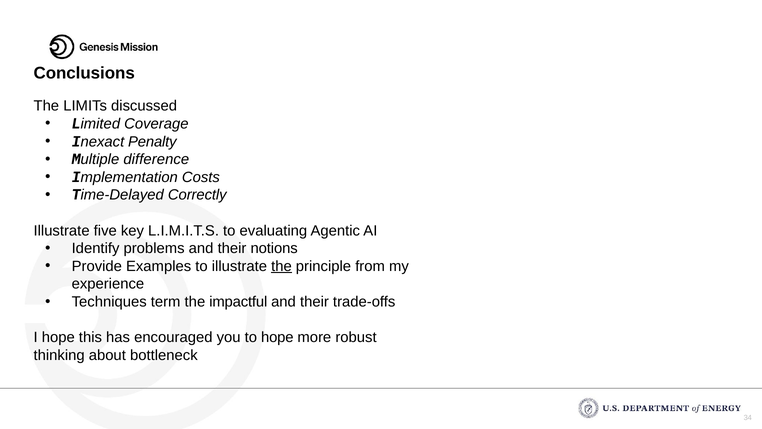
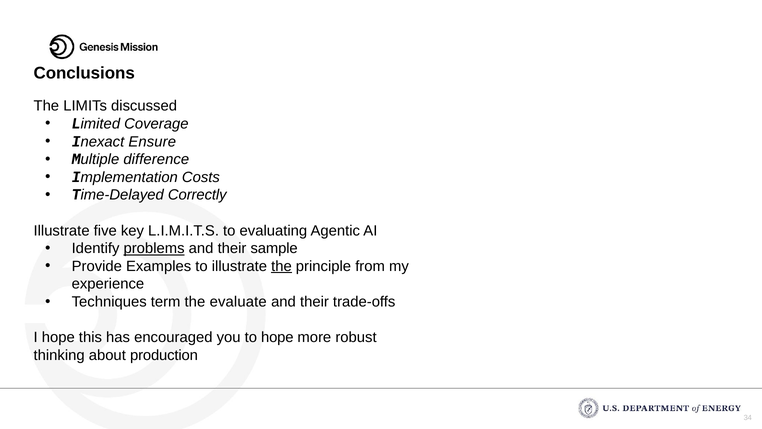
Penalty: Penalty -> Ensure
problems underline: none -> present
notions: notions -> sample
impactful: impactful -> evaluate
bottleneck: bottleneck -> production
